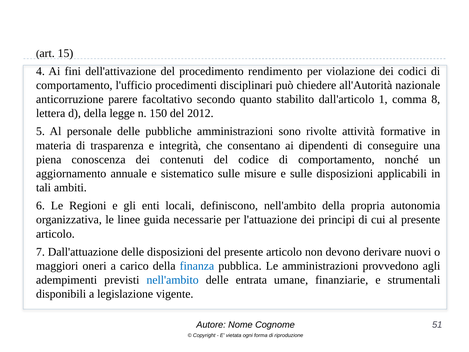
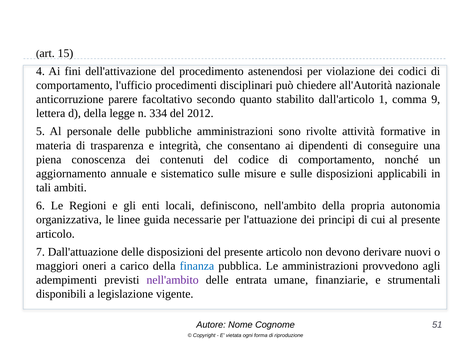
rendimento: rendimento -> astenendosi
8: 8 -> 9
150: 150 -> 334
nell'ambito at (173, 280) colour: blue -> purple
